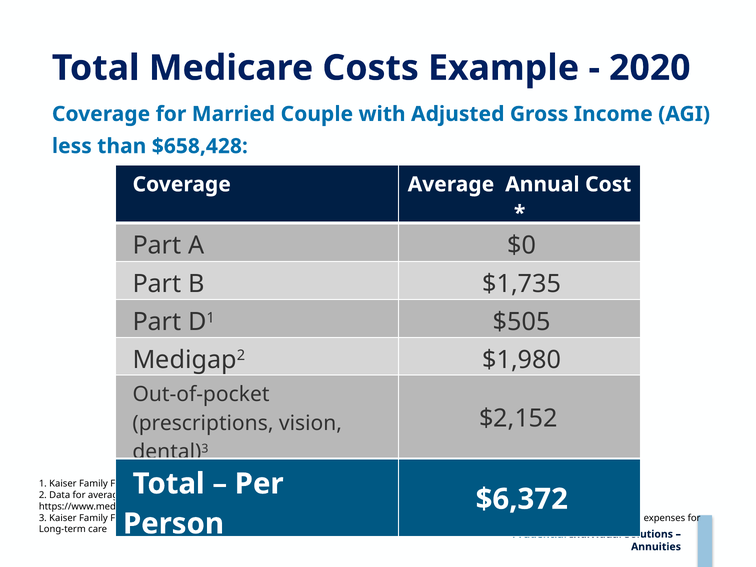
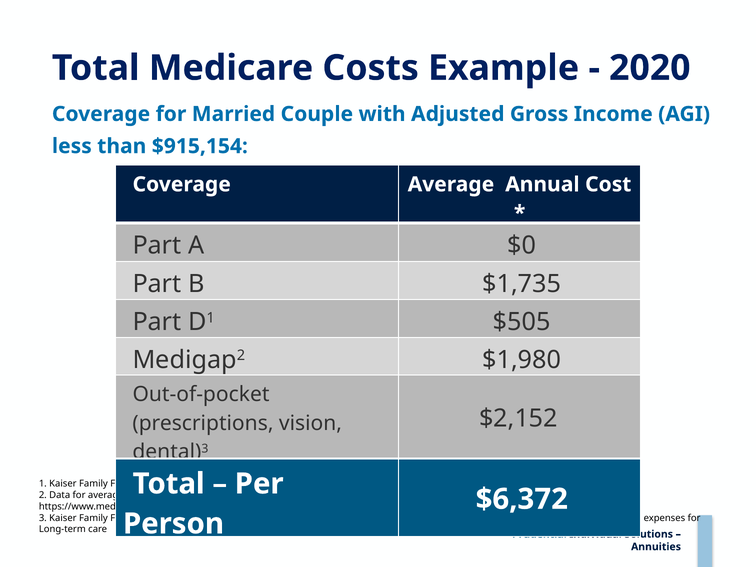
$658,428: $658,428 -> $915,154
